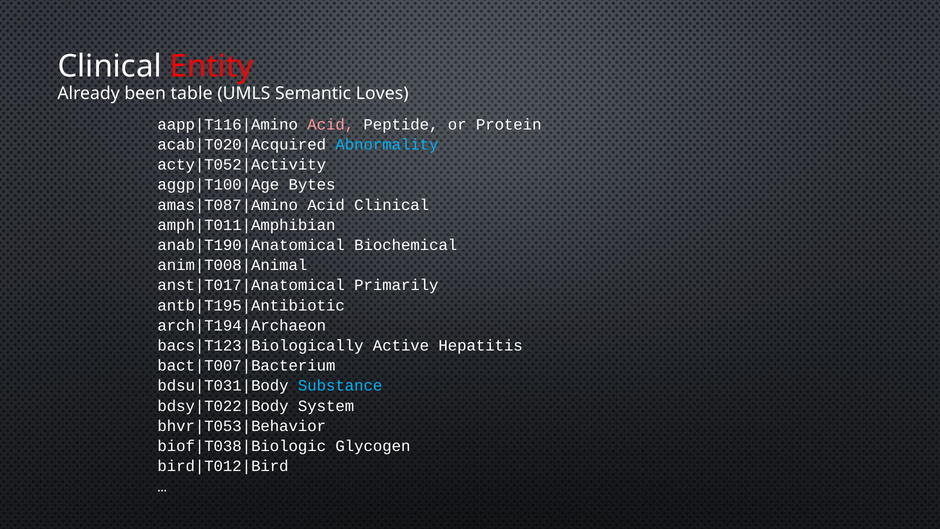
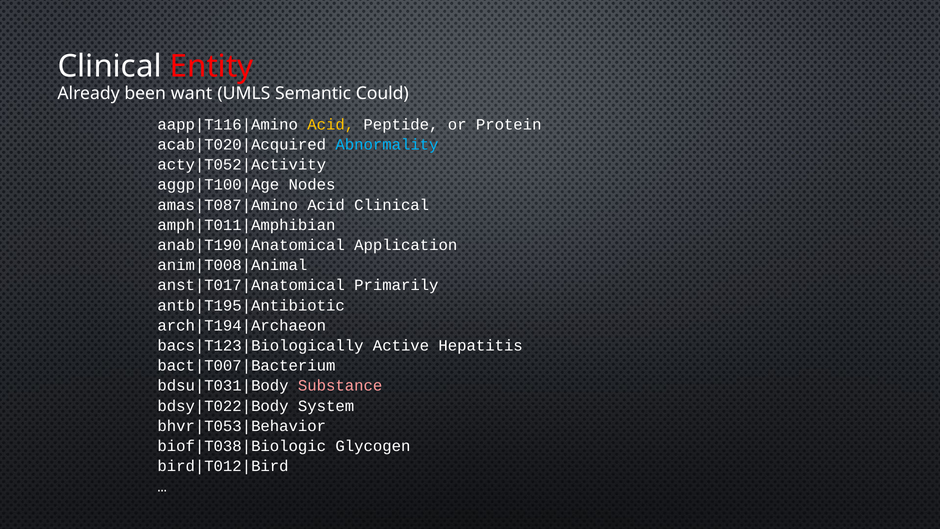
table: table -> want
Loves: Loves -> Could
Acid at (331, 124) colour: pink -> yellow
Bytes: Bytes -> Nodes
Biochemical: Biochemical -> Application
Substance colour: light blue -> pink
